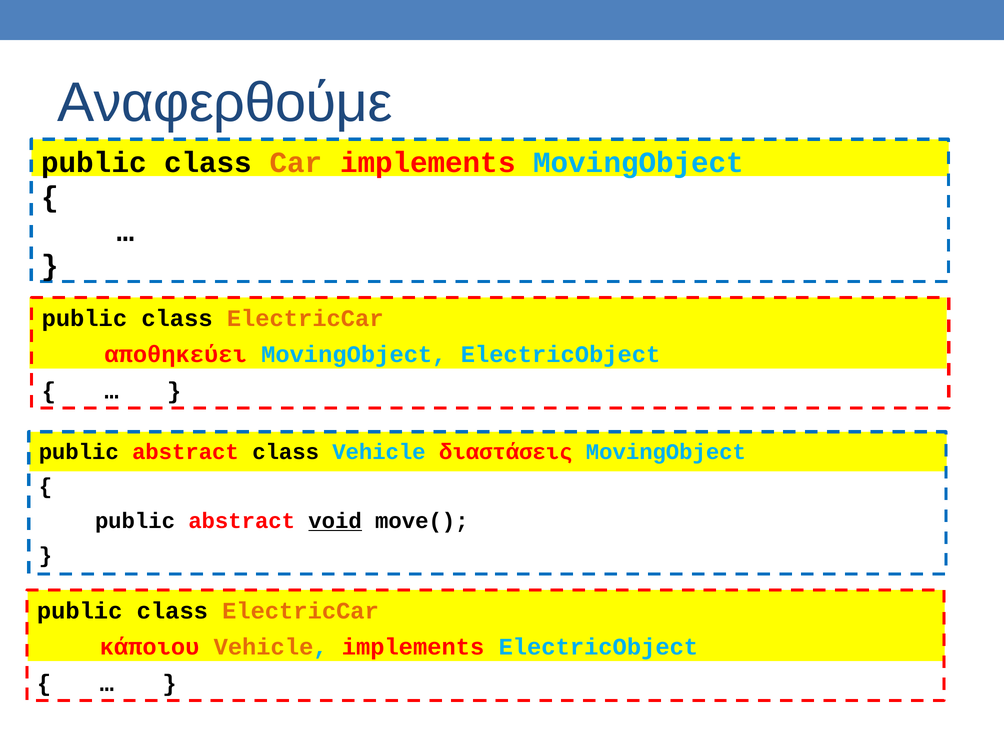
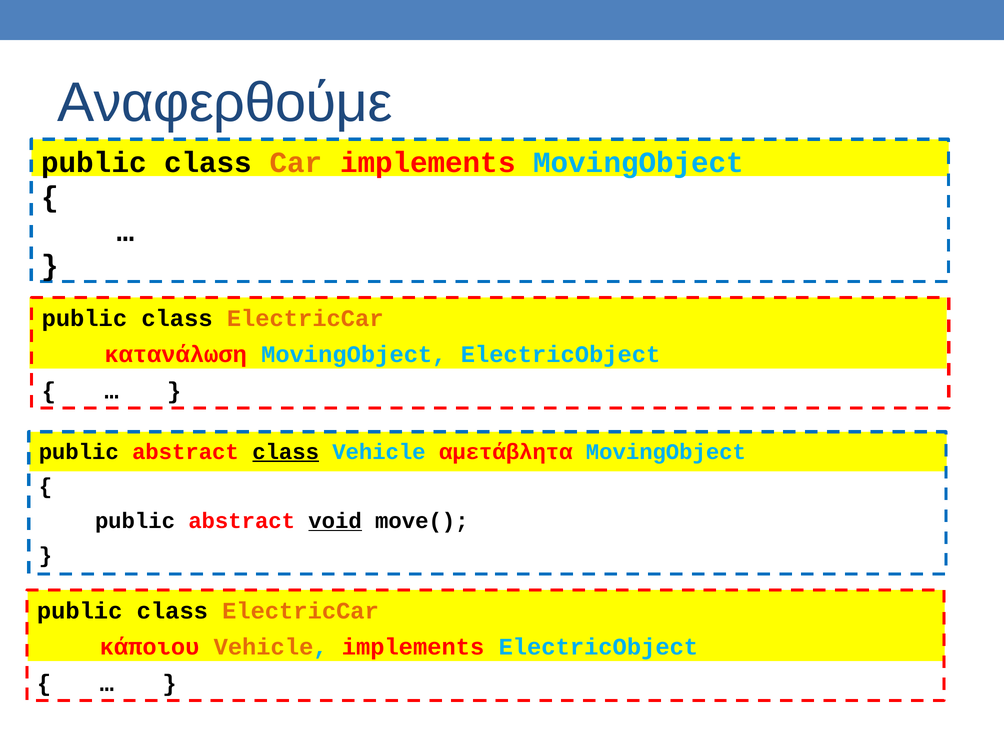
αποθηκεύει: αποθηκεύει -> κατανάλωση
class at (286, 452) underline: none -> present
διαστάσεις: διαστάσεις -> αμετάβλητα
